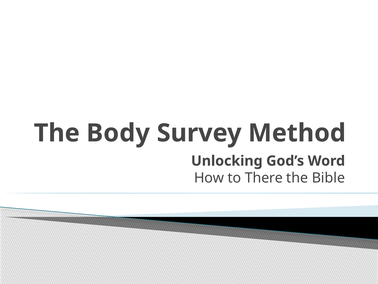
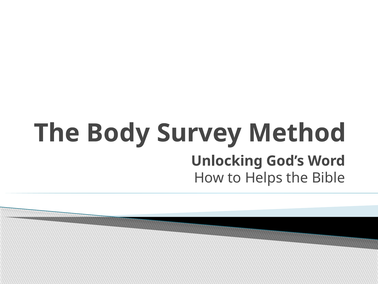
There: There -> Helps
